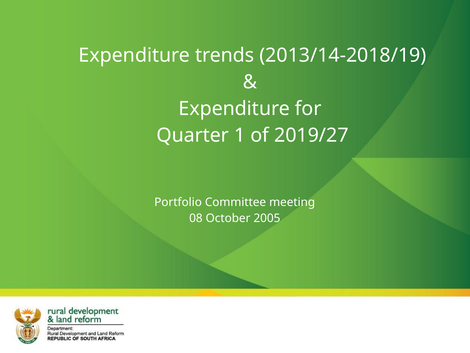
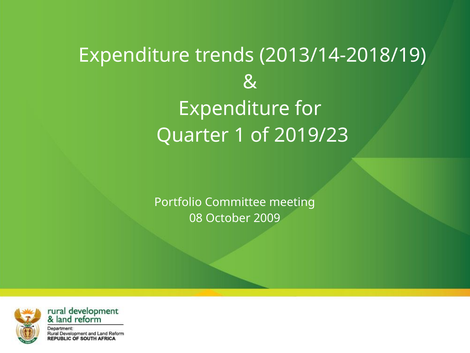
2019/27: 2019/27 -> 2019/23
2005: 2005 -> 2009
